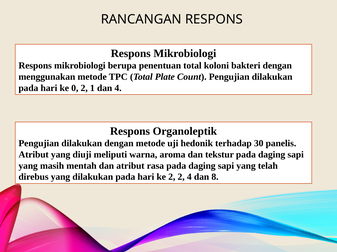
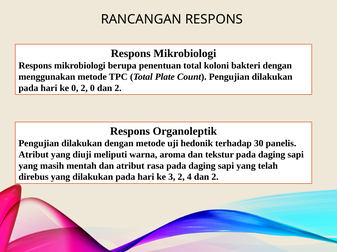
2 1: 1 -> 0
4 at (118, 88): 4 -> 2
ke 2: 2 -> 3
4 dan 8: 8 -> 2
